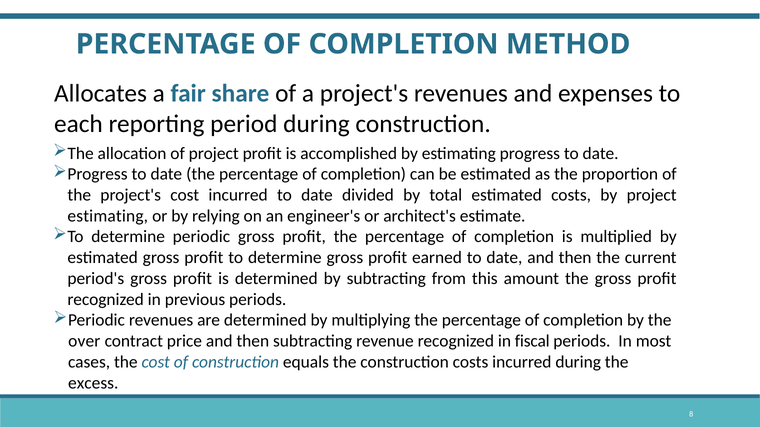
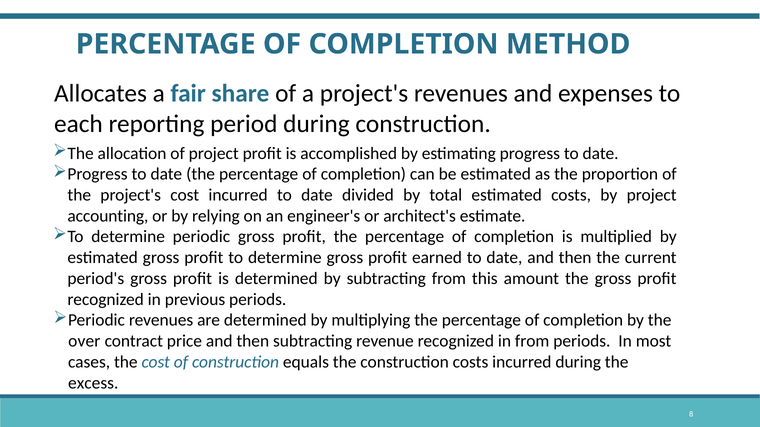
estimating at (108, 216): estimating -> accounting
in fiscal: fiscal -> from
